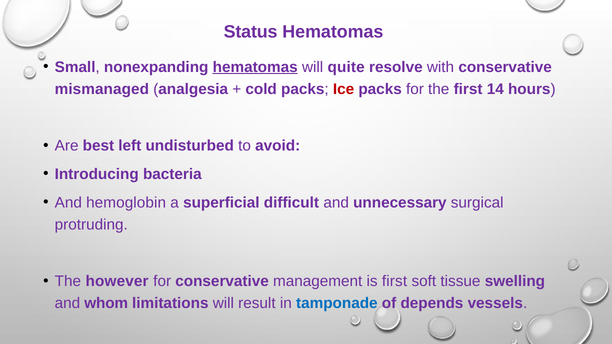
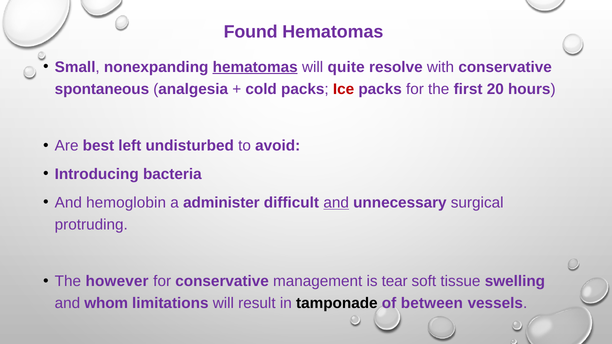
Status: Status -> Found
mismanaged: mismanaged -> spontaneous
14: 14 -> 20
superficial: superficial -> administer
and at (336, 203) underline: none -> present
is first: first -> tear
tamponade colour: blue -> black
depends: depends -> between
